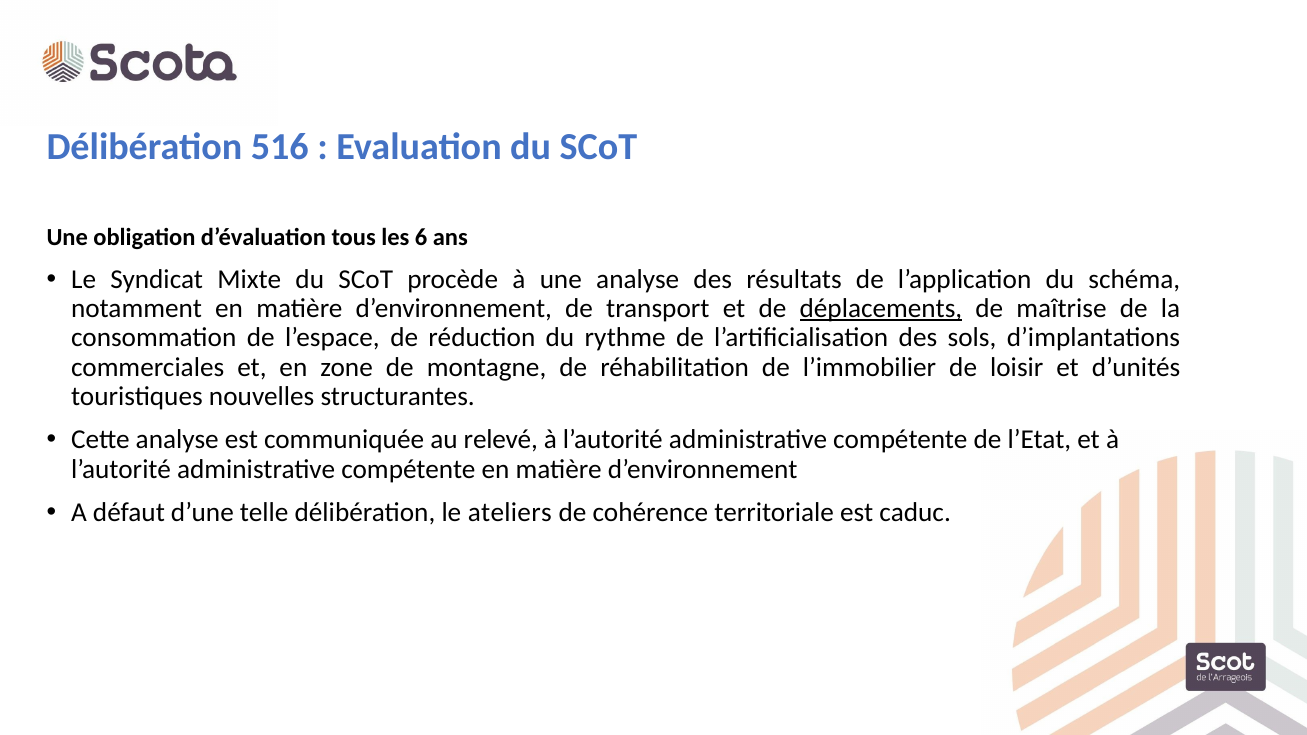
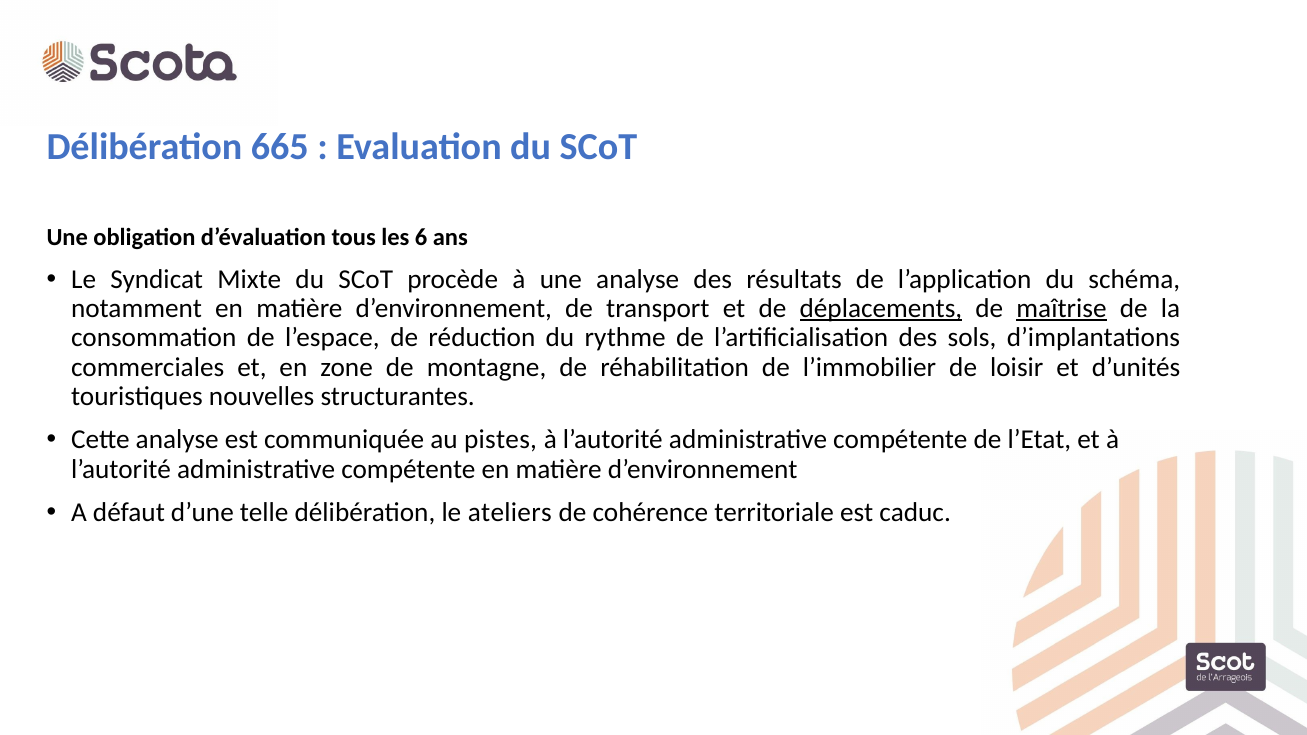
516: 516 -> 665
maîtrise underline: none -> present
relevé: relevé -> pistes
